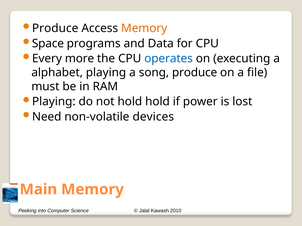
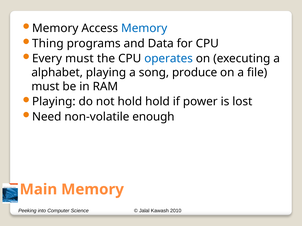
Produce at (55, 28): Produce -> Memory
Memory at (144, 28) colour: orange -> blue
Space: Space -> Thing
Every more: more -> must
devices: devices -> enough
